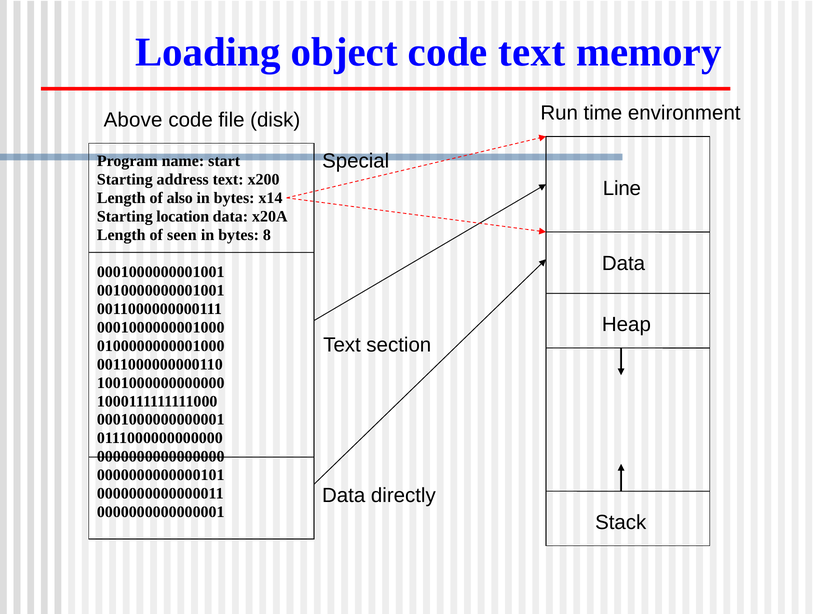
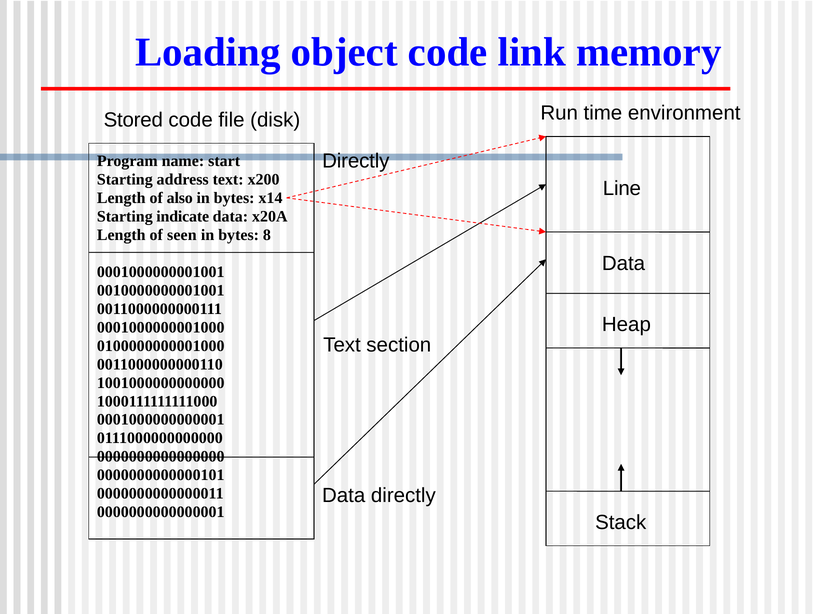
code text: text -> link
Above: Above -> Stored
Special at (356, 161): Special -> Directly
location: location -> indicate
